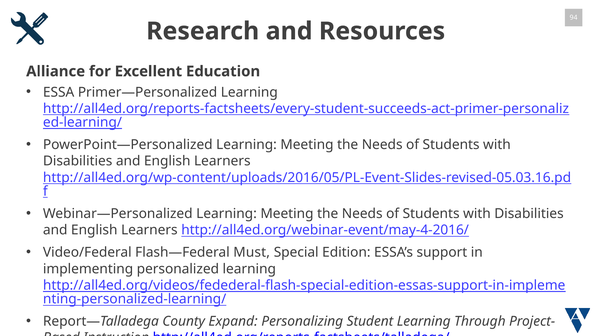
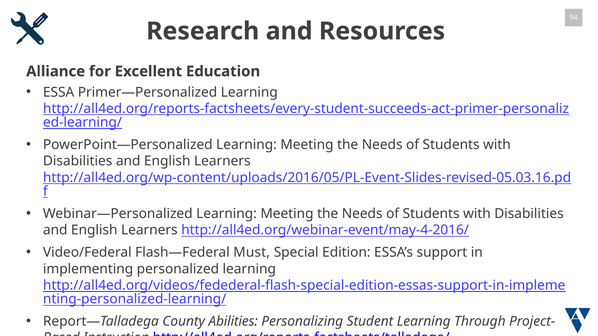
Expand: Expand -> Abilities
